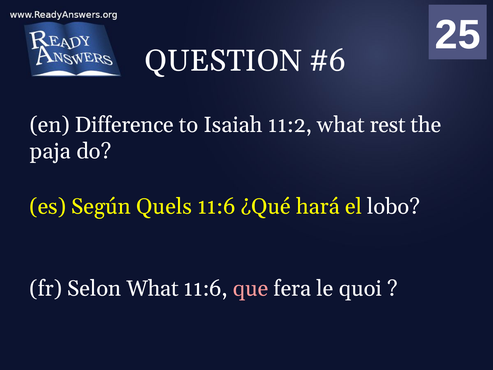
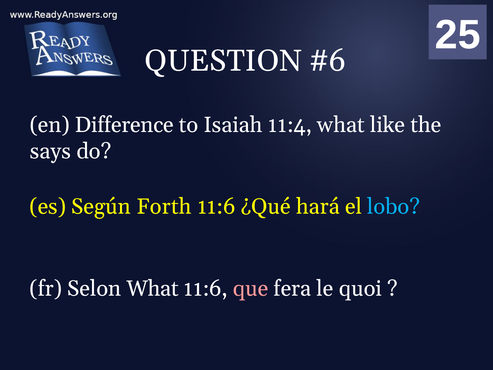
11:2: 11:2 -> 11:4
rest: rest -> like
paja: paja -> says
Quels: Quels -> Forth
lobo colour: white -> light blue
